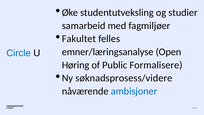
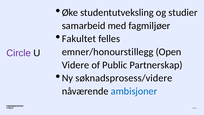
emner/læringsanalyse: emner/læringsanalyse -> emner/honourstillegg
Circle colour: blue -> purple
Høring: Høring -> Videre
Formalisere: Formalisere -> Partnerskap
